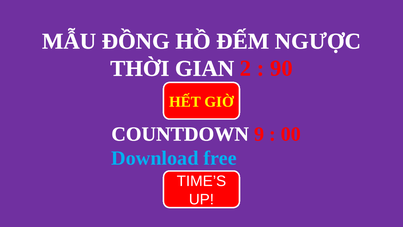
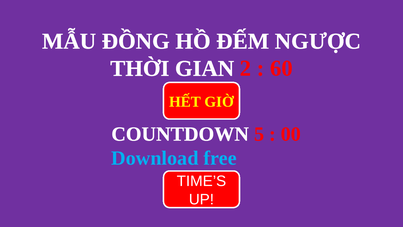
90: 90 -> 60
9: 9 -> 5
